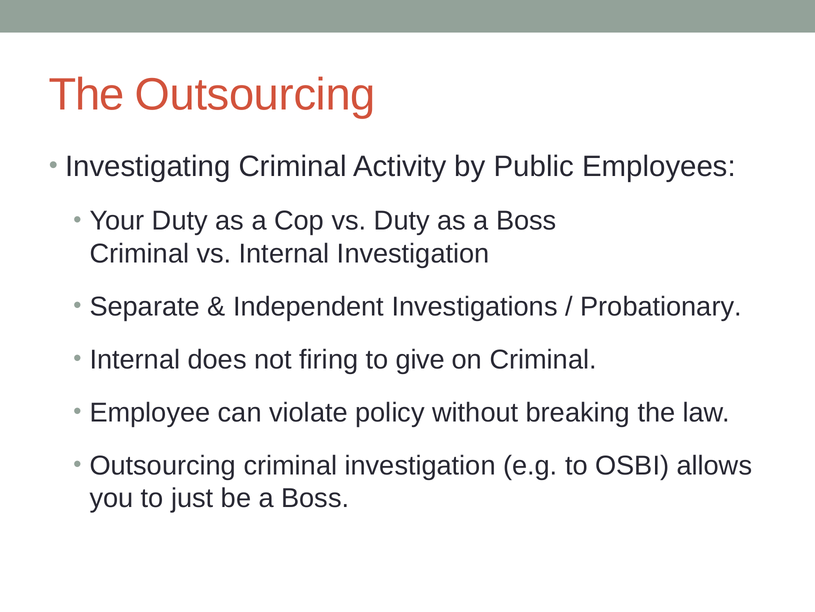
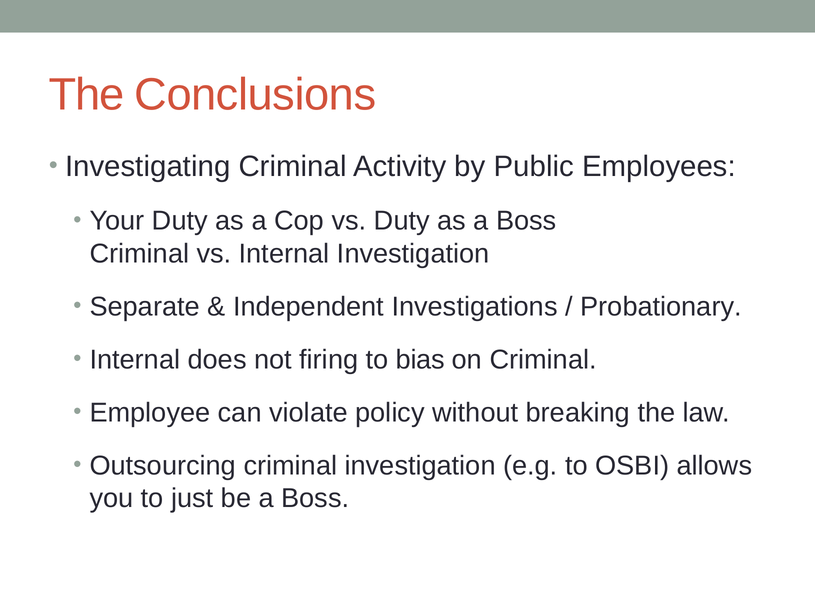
The Outsourcing: Outsourcing -> Conclusions
give: give -> bias
